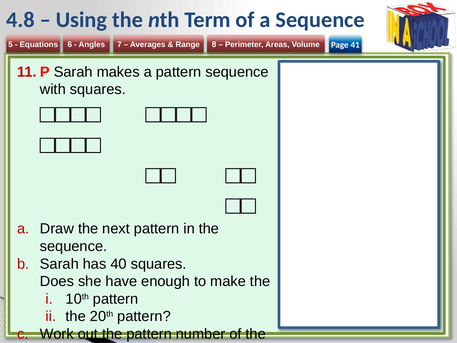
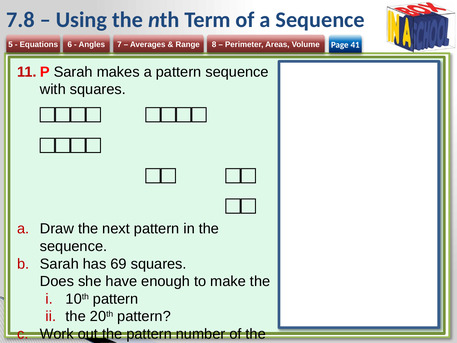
4.8: 4.8 -> 7.8
40: 40 -> 69
